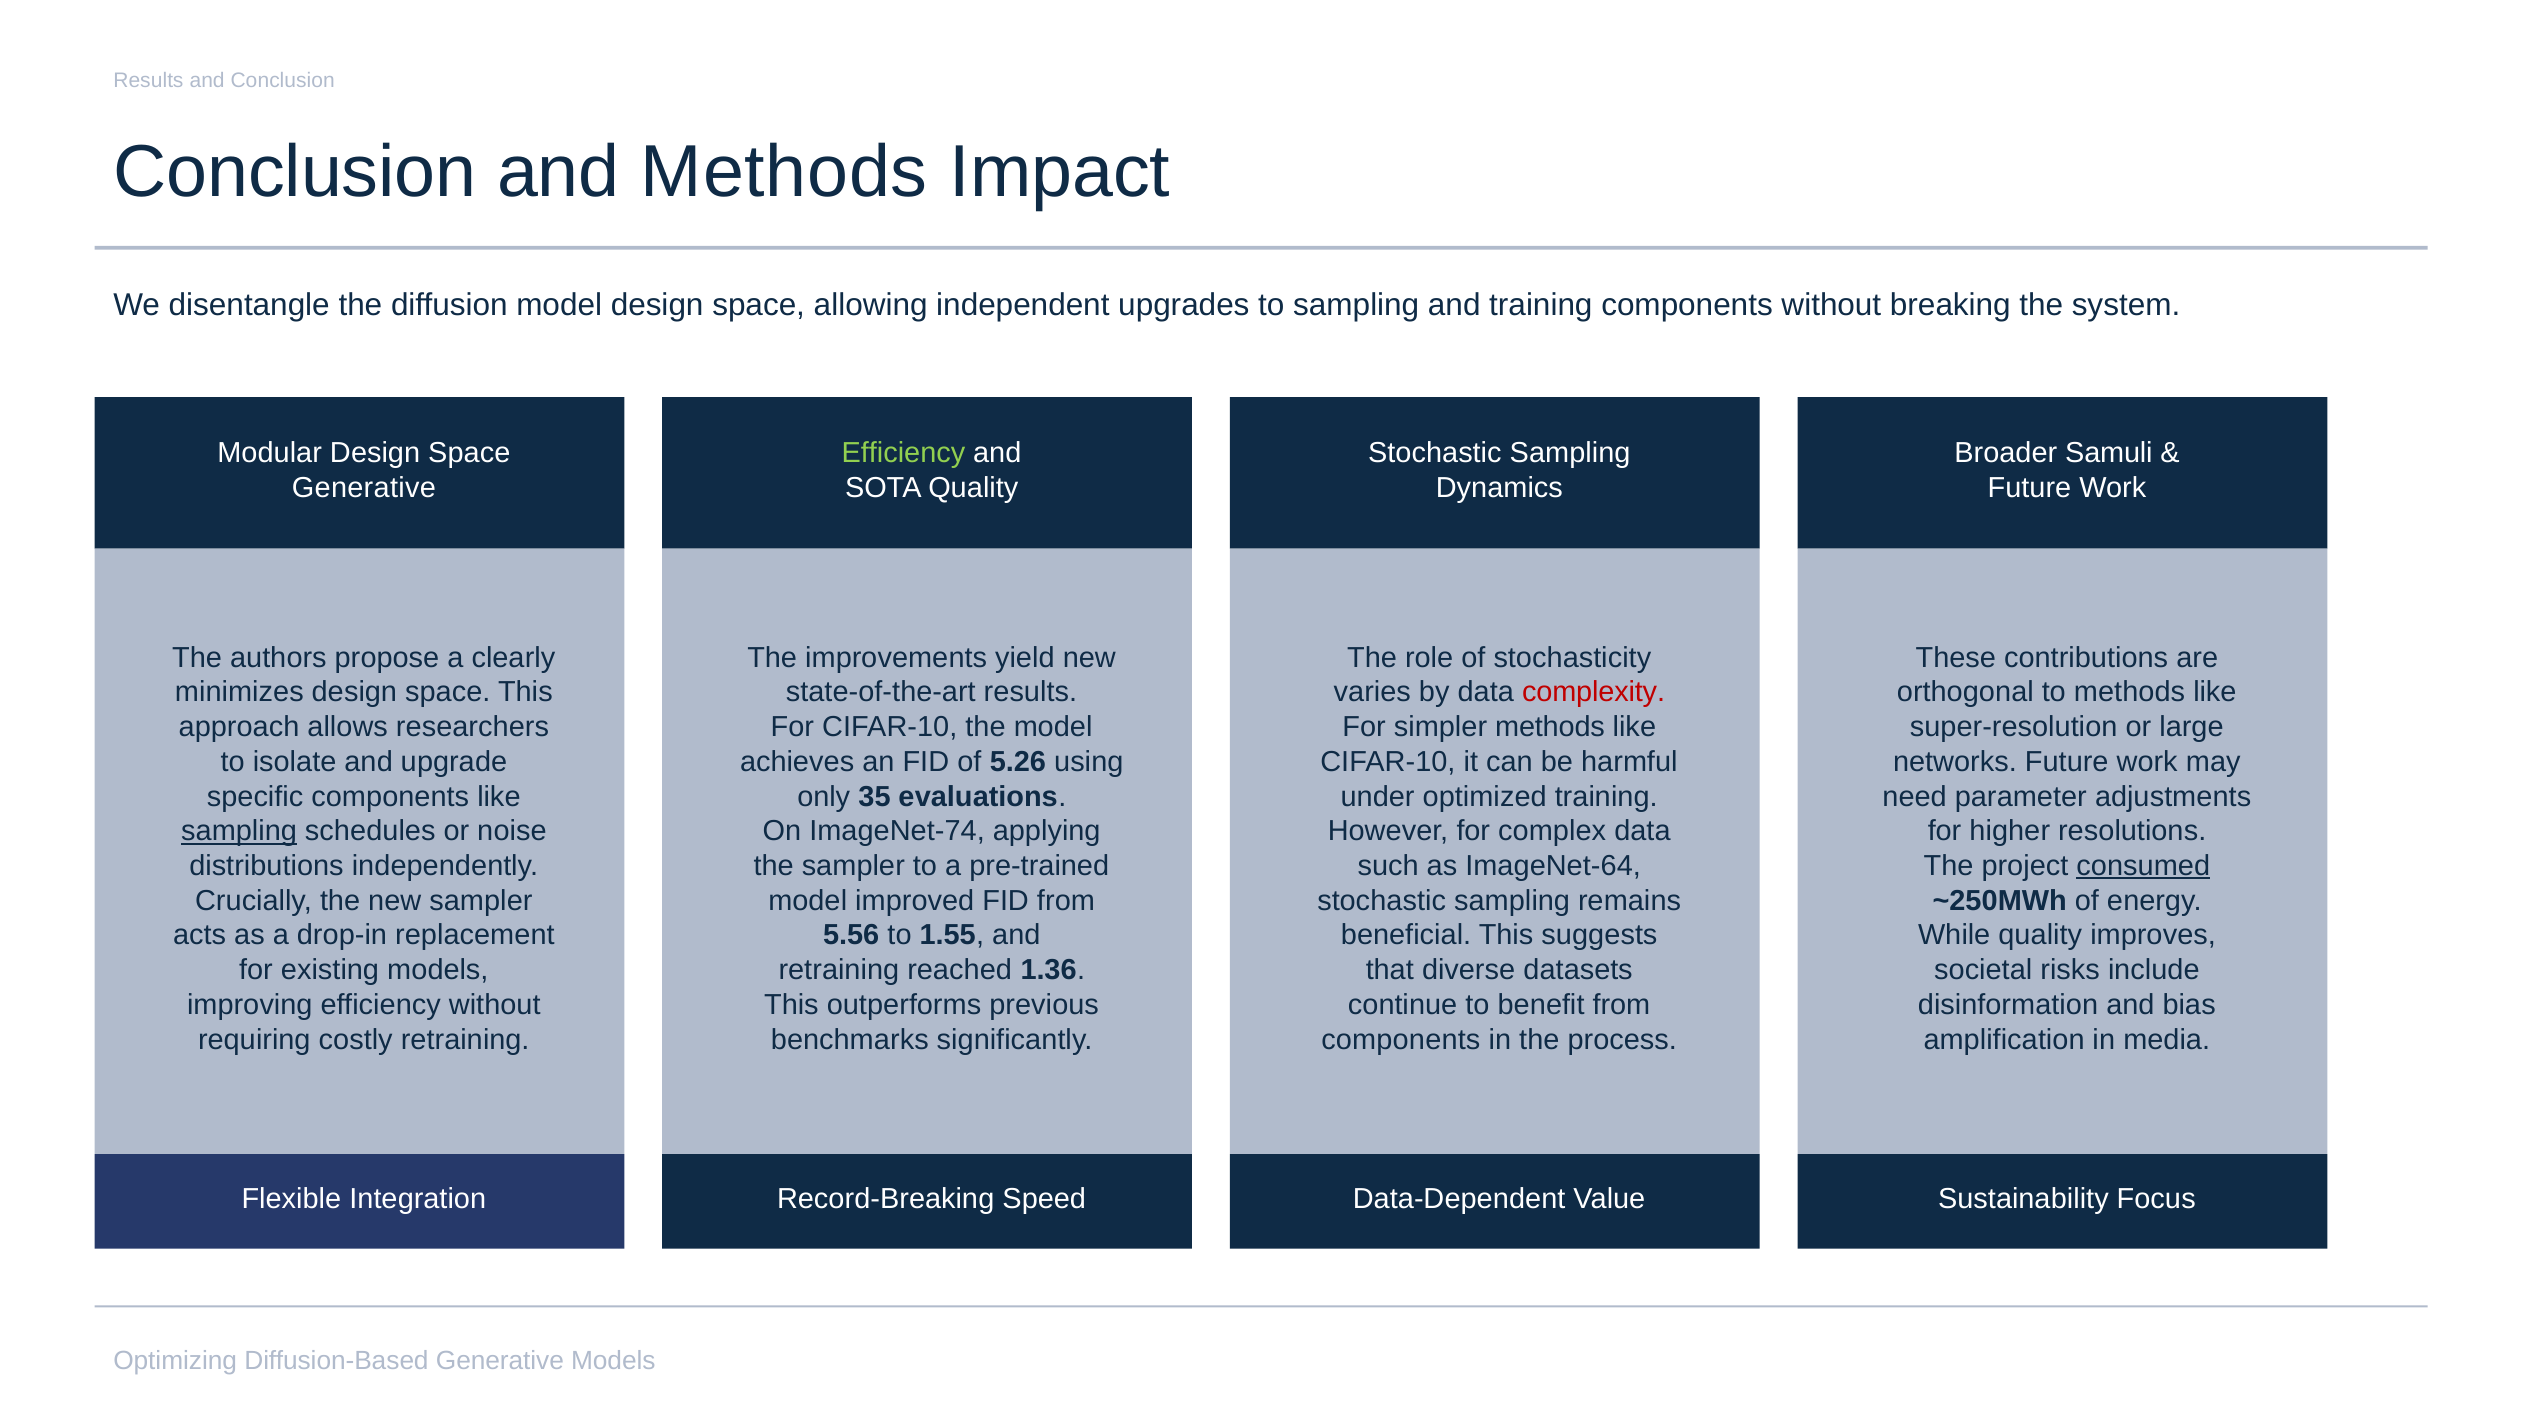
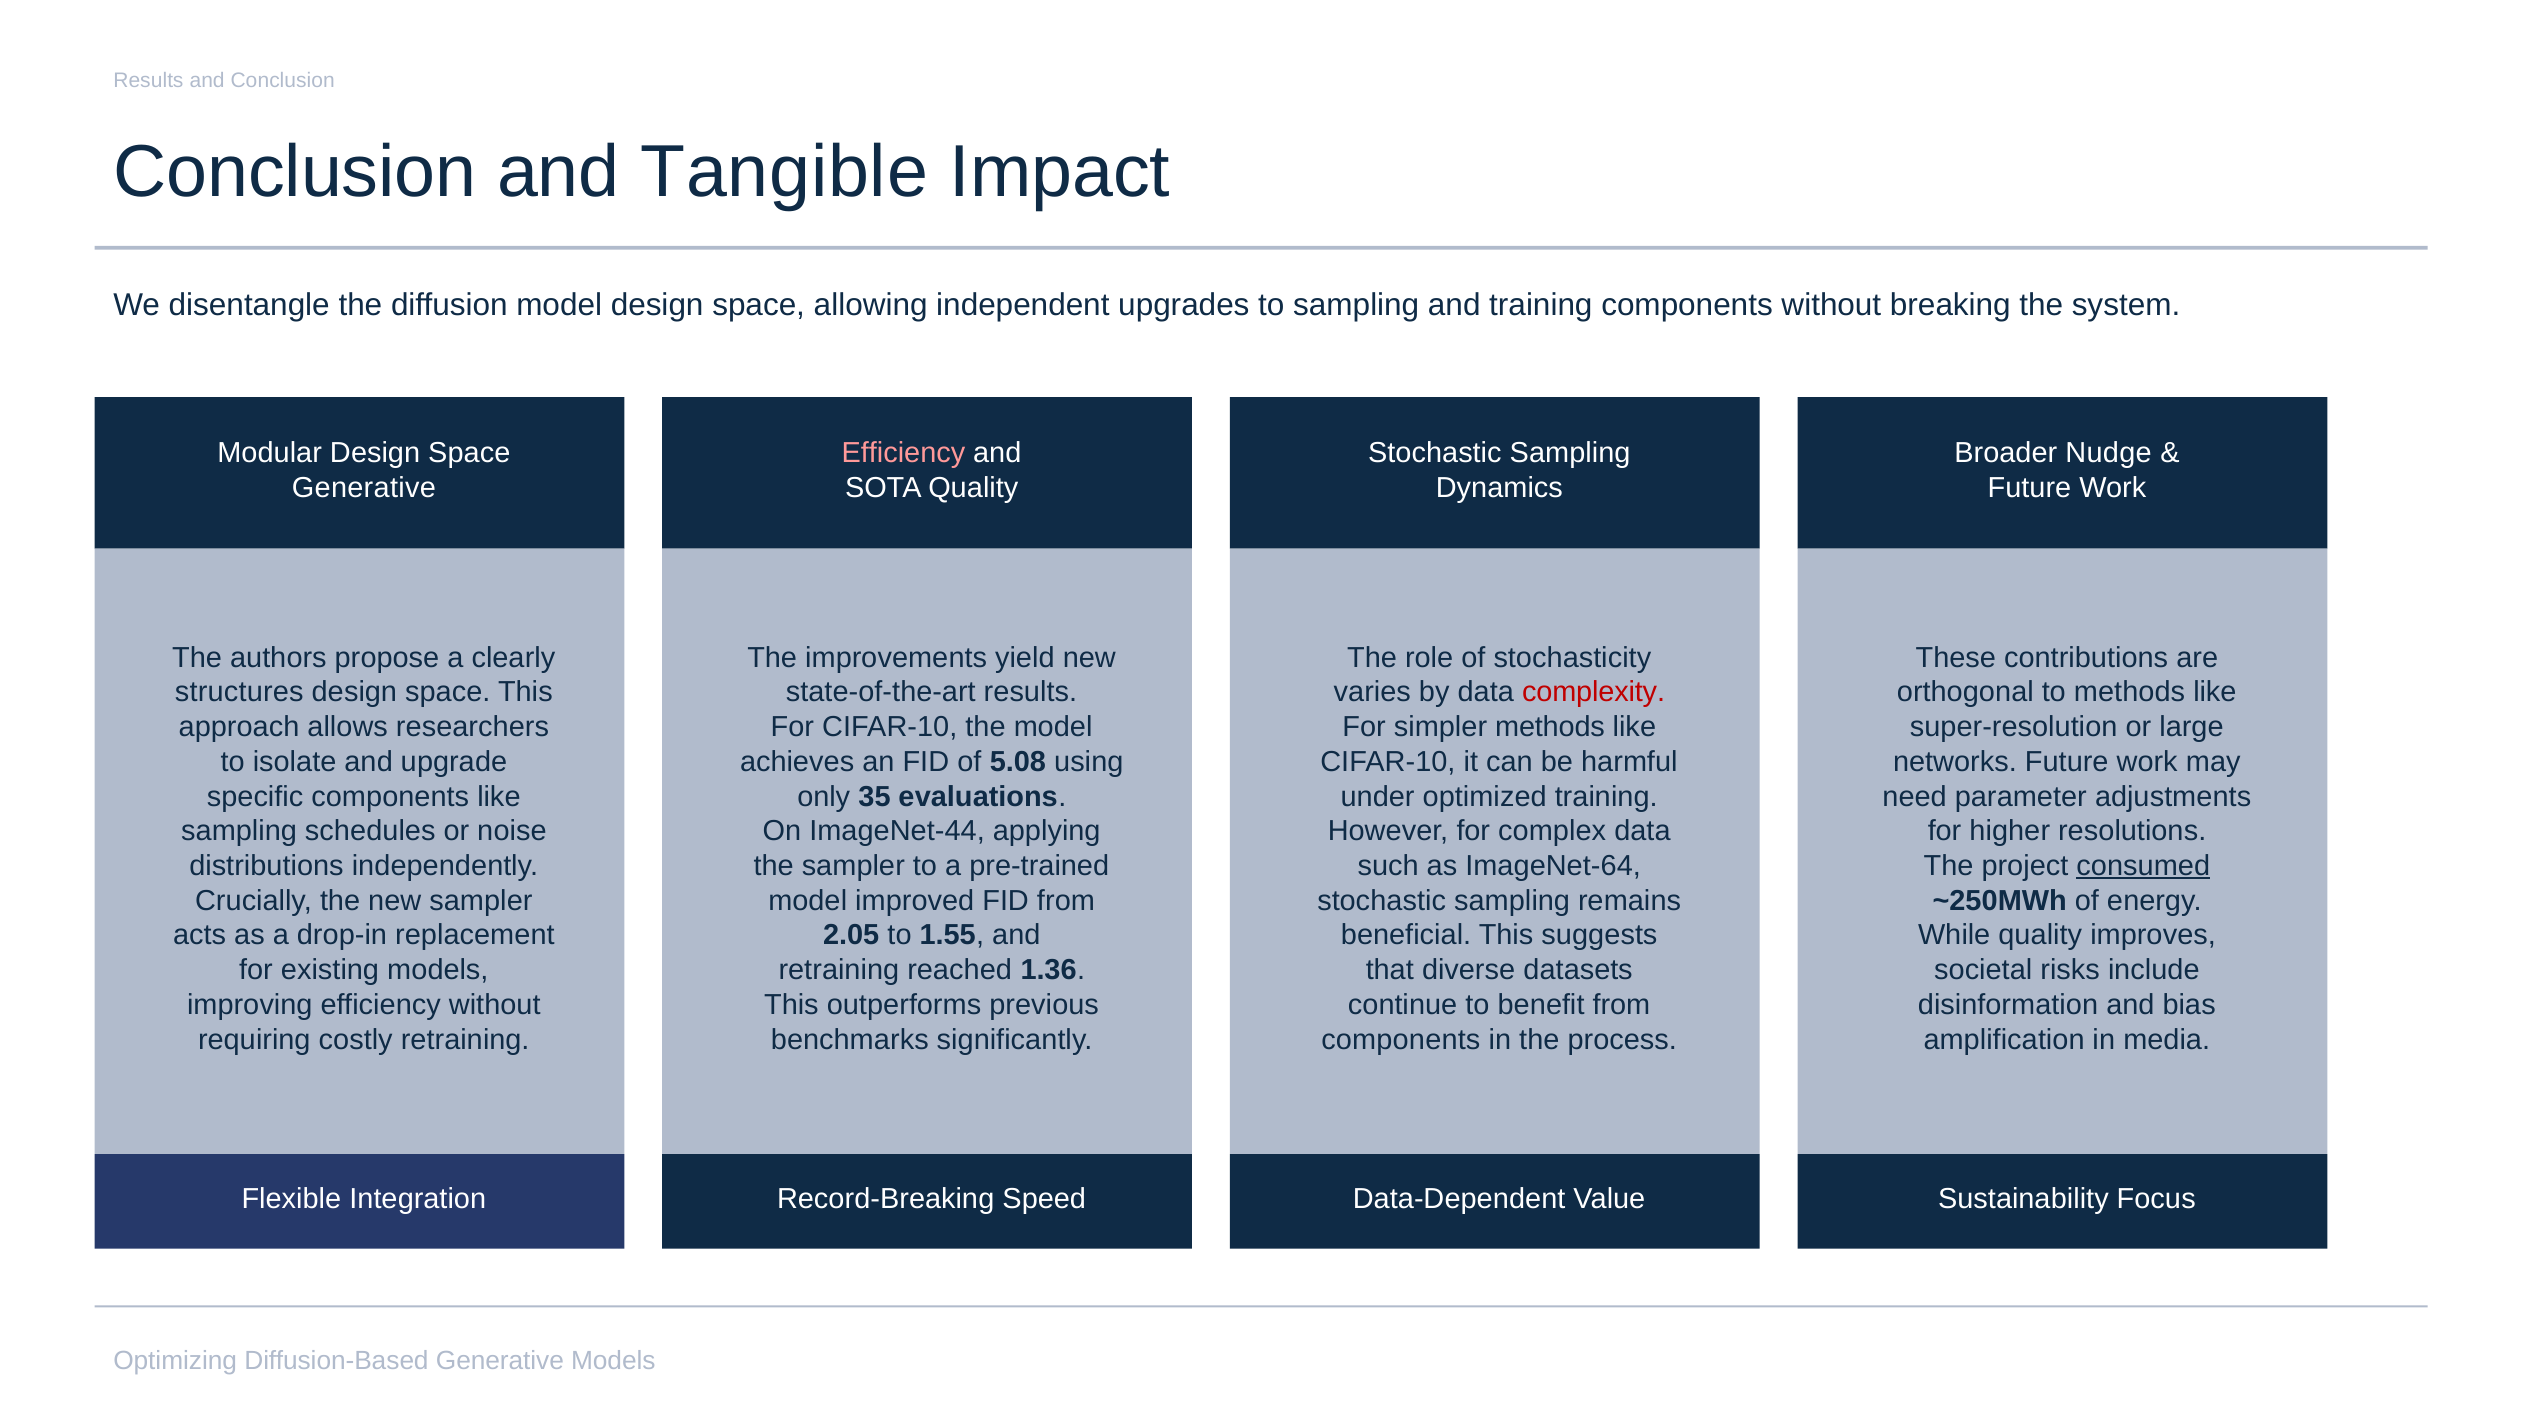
and Methods: Methods -> Tangible
Efficiency at (903, 453) colour: light green -> pink
Samuli: Samuli -> Nudge
minimizes: minimizes -> structures
5.26: 5.26 -> 5.08
sampling at (239, 831) underline: present -> none
ImageNet-74: ImageNet-74 -> ImageNet-44
5.56: 5.56 -> 2.05
